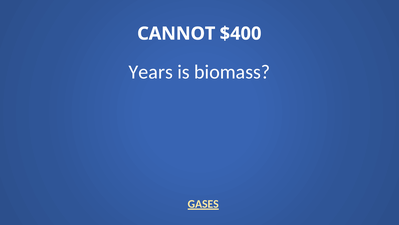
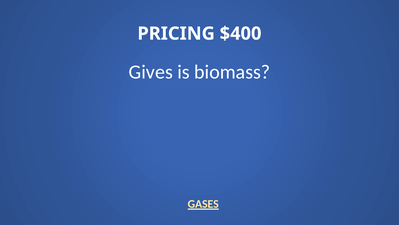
CANNOT: CANNOT -> PRICING
Years: Years -> Gives
